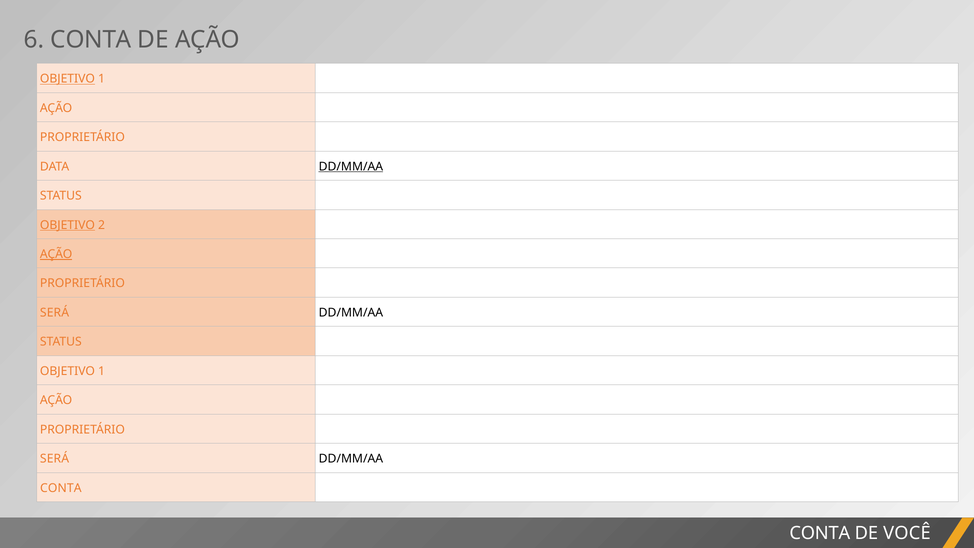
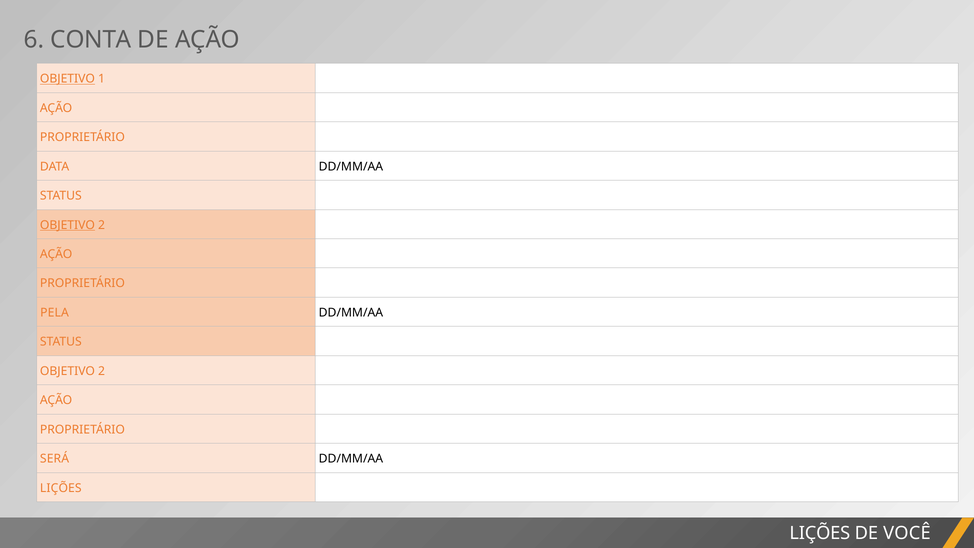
DD/MM/AA at (351, 167) underline: present -> none
AÇÃO at (56, 254) underline: present -> none
SERÁ at (55, 313): SERÁ -> PELA
1 at (102, 371): 1 -> 2
CONTA at (61, 488): CONTA -> LIÇÕES
CONTA at (820, 533): CONTA -> LIÇÕES
